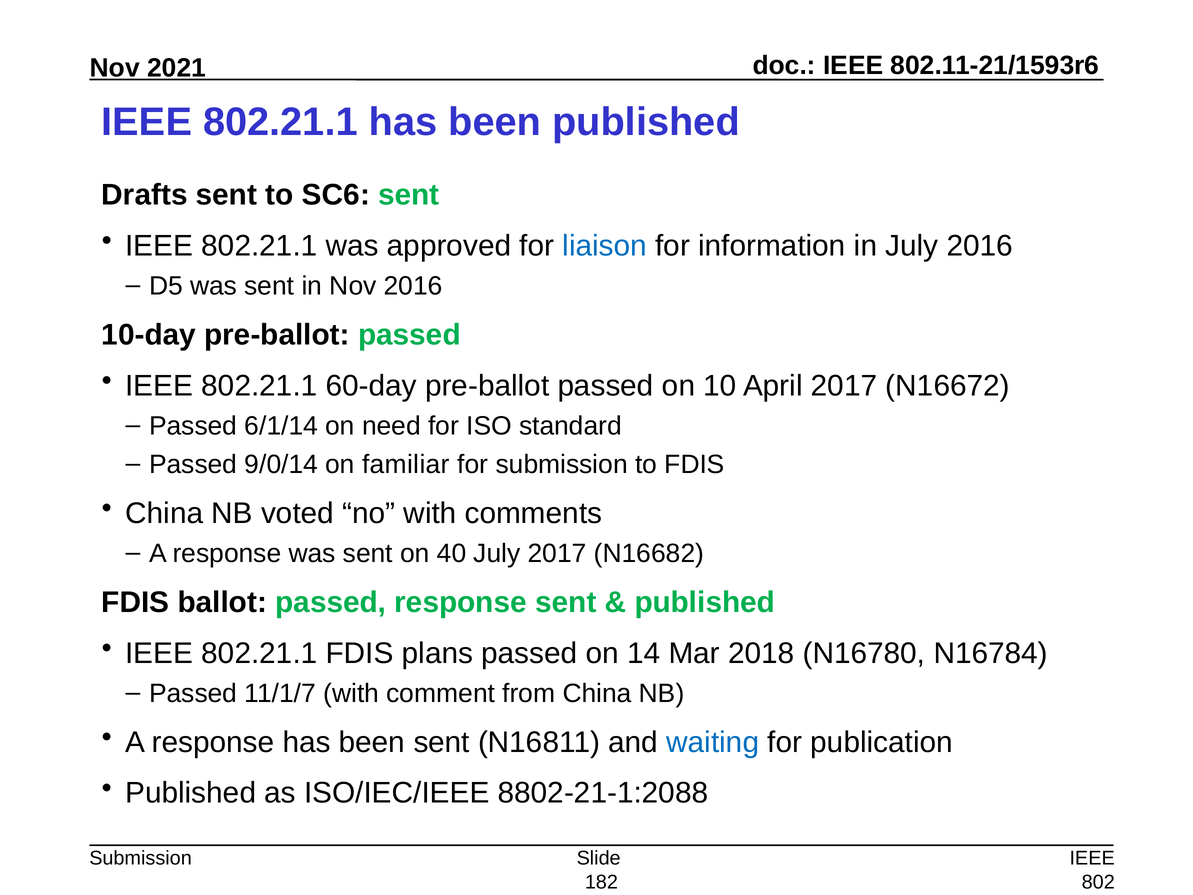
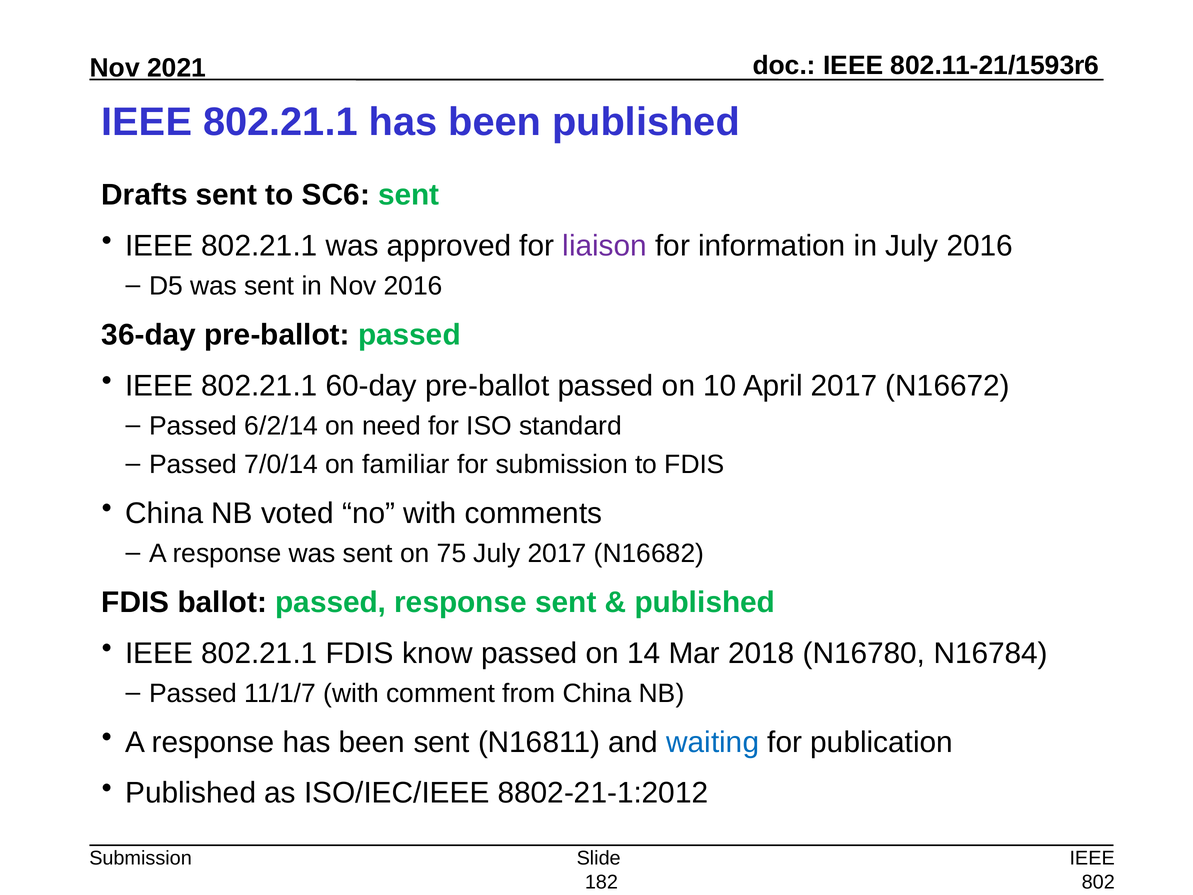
liaison colour: blue -> purple
10-day: 10-day -> 36-day
6/1/14: 6/1/14 -> 6/2/14
9/0/14: 9/0/14 -> 7/0/14
40: 40 -> 75
plans: plans -> know
8802-21-1:2088: 8802-21-1:2088 -> 8802-21-1:2012
